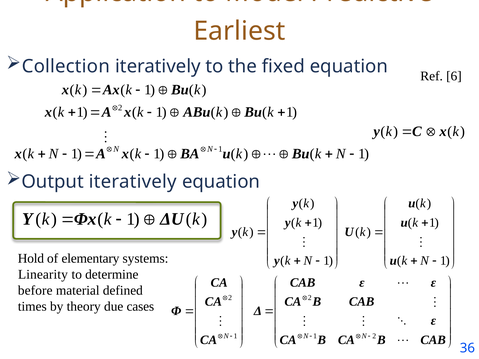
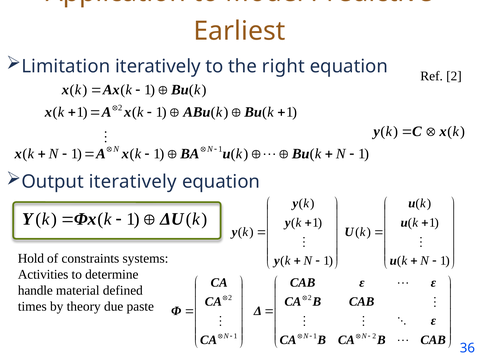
Collection: Collection -> Limitation
fixed: fixed -> right
Ref 6: 6 -> 2
elementary: elementary -> constraints
Linearity: Linearity -> Activities
before: before -> handle
cases: cases -> paste
